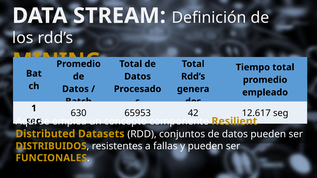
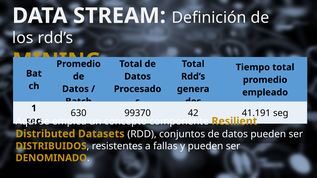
65953: 65953 -> 99370
12.617: 12.617 -> 41.191
FUNCIONALES: FUNCIONALES -> DENOMINADO
